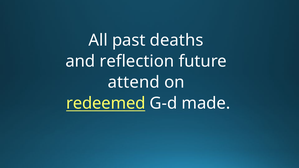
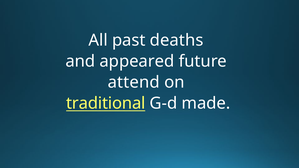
reflection: reflection -> appeared
redeemed: redeemed -> traditional
